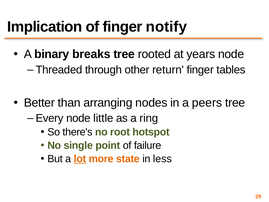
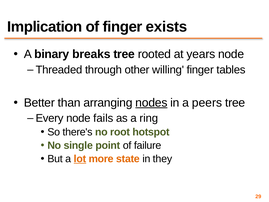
notify: notify -> exists
return: return -> willing
nodes underline: none -> present
little: little -> fails
less: less -> they
